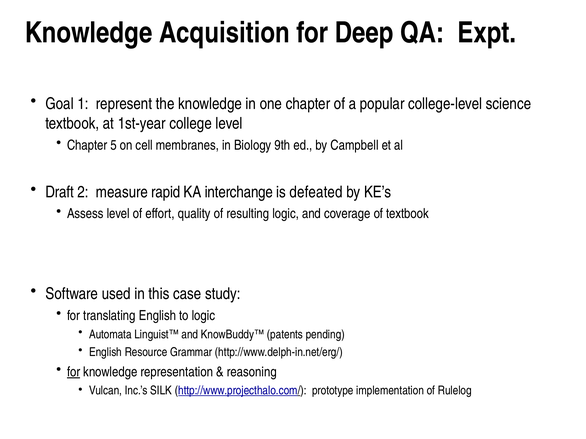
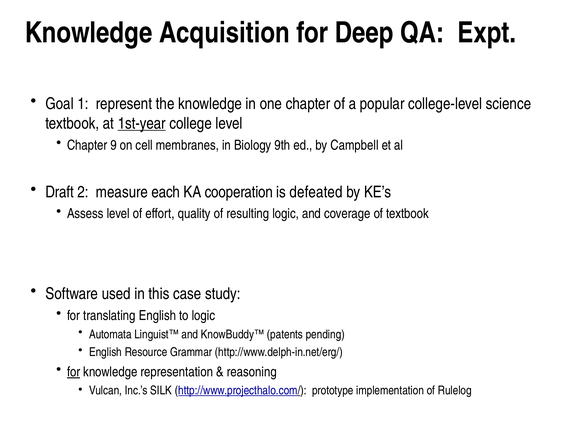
1st-year underline: none -> present
Chapter 5: 5 -> 9
rapid: rapid -> each
interchange: interchange -> cooperation
